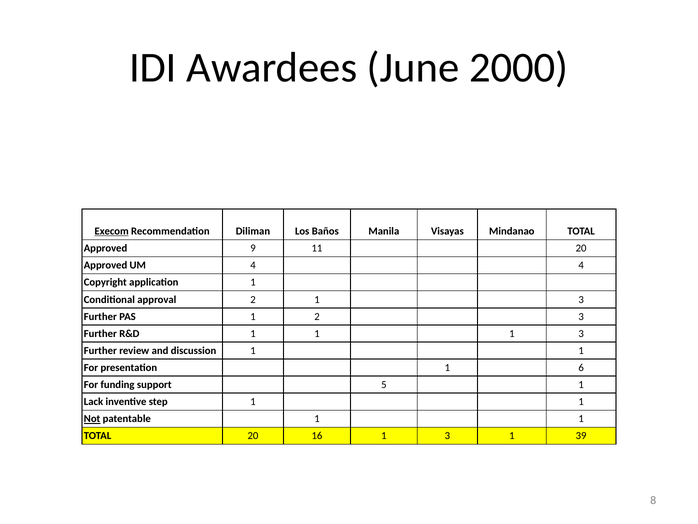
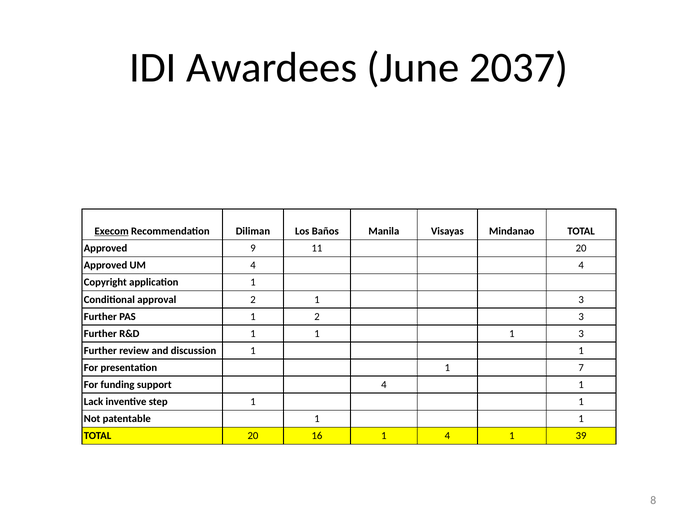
2000: 2000 -> 2037
6: 6 -> 7
support 5: 5 -> 4
Not underline: present -> none
16 1 3: 3 -> 4
